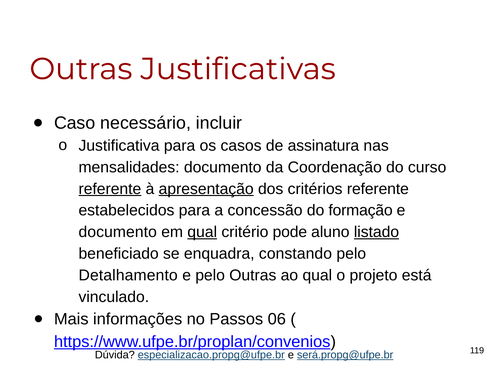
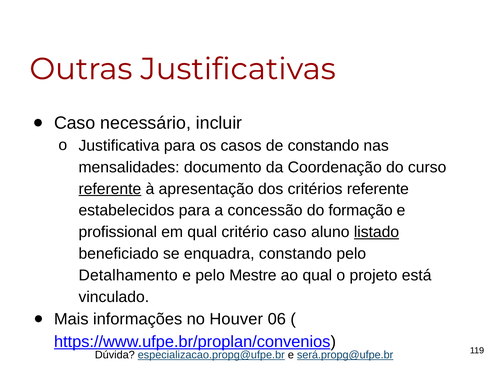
de assinatura: assinatura -> constando
apresentação underline: present -> none
documento at (118, 232): documento -> profissional
qual at (202, 232) underline: present -> none
critério pode: pode -> caso
pelo Outras: Outras -> Mestre
Passos: Passos -> Houver
